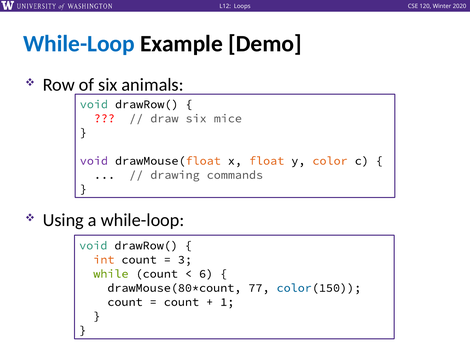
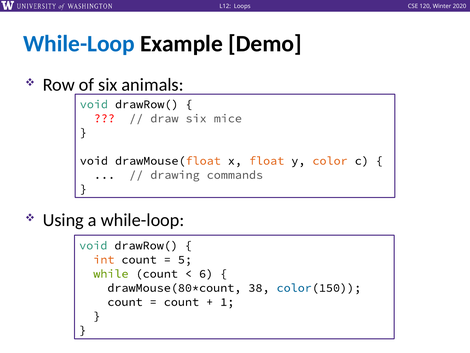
void at (94, 161) colour: purple -> black
3: 3 -> 5
77: 77 -> 38
